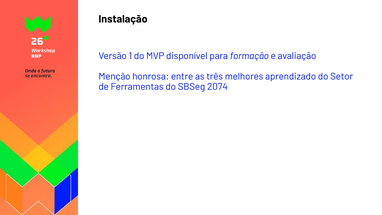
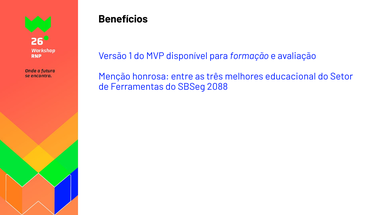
Instalação: Instalação -> Benefícios
aprendizado: aprendizado -> educacional
2074: 2074 -> 2088
